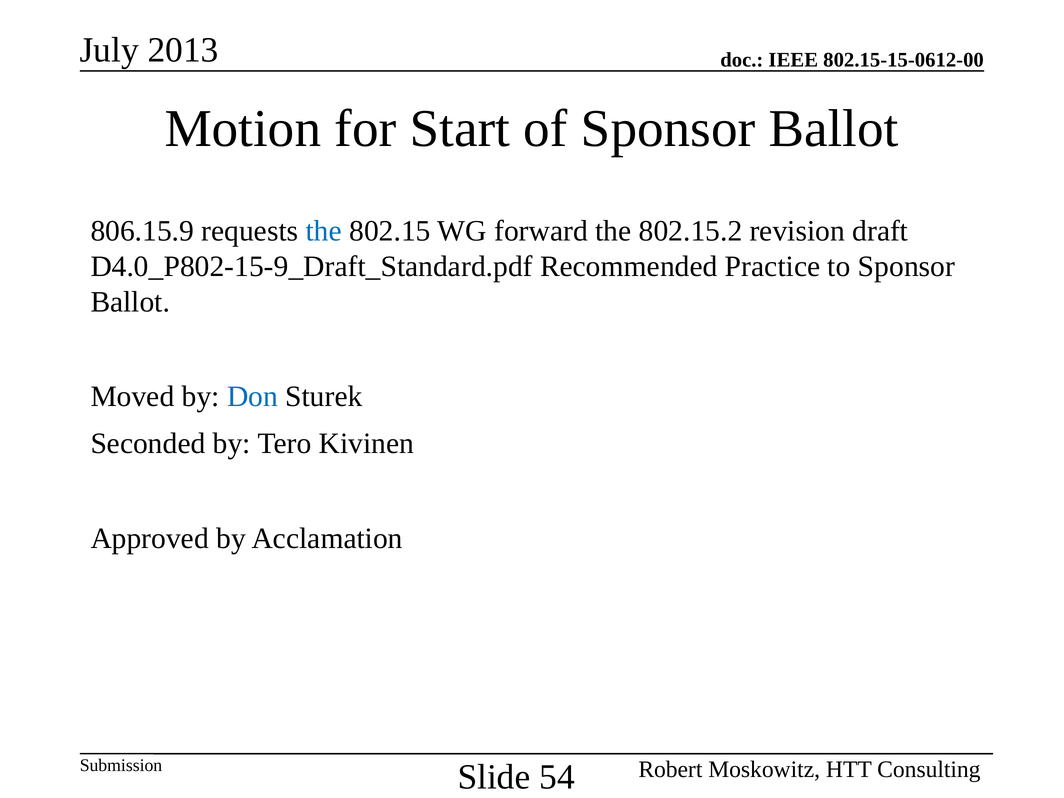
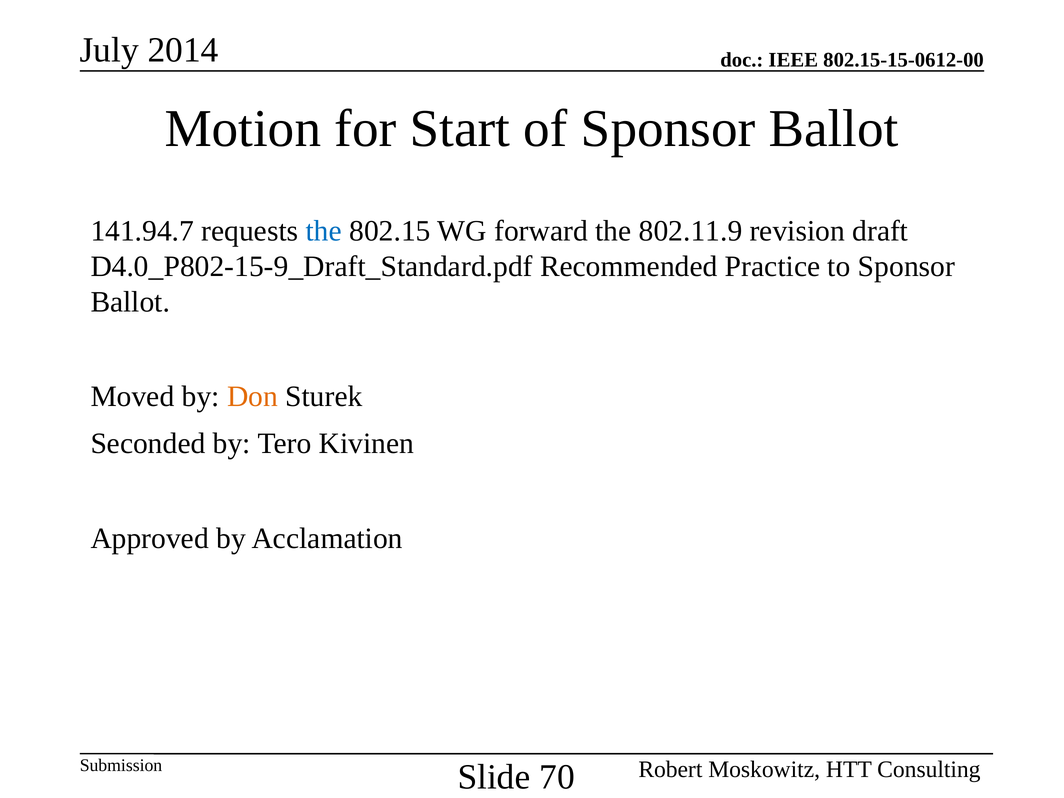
2013: 2013 -> 2014
806.15.9: 806.15.9 -> 141.94.7
802.15.2: 802.15.2 -> 802.11.9
Don colour: blue -> orange
54: 54 -> 70
